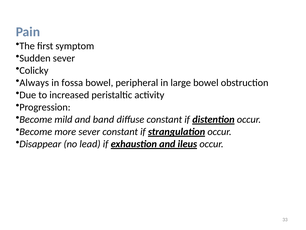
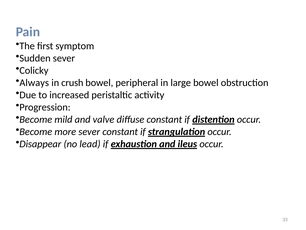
fossa: fossa -> crush
band: band -> valve
